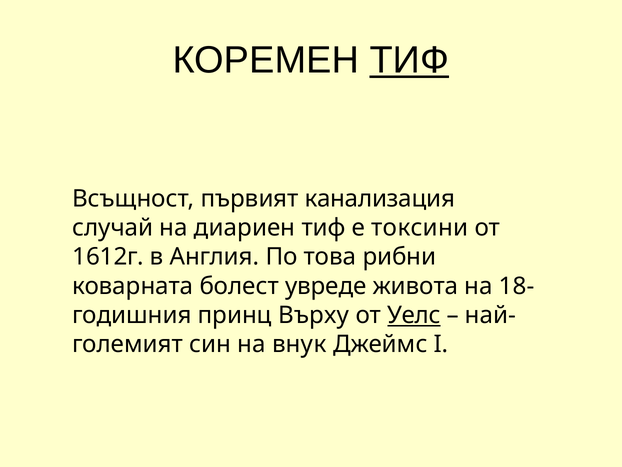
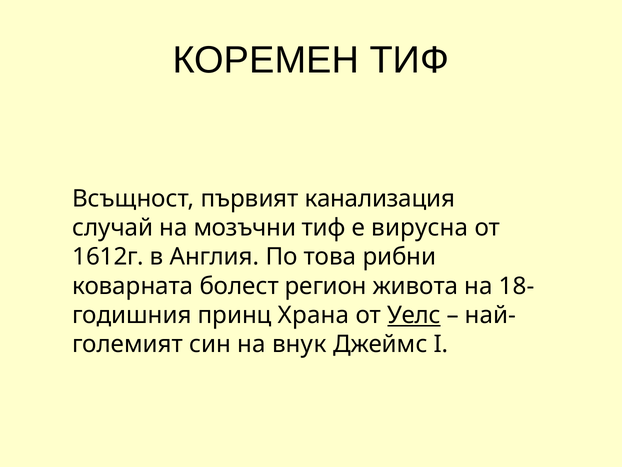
ТИФ at (409, 60) underline: present -> none
диариен: диариен -> мозъчни
токсини: токсини -> вирусна
увреде: увреде -> регион
Върху: Върху -> Храна
